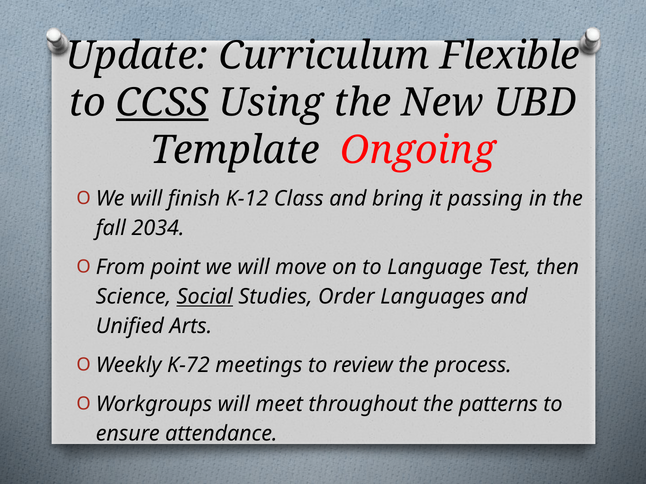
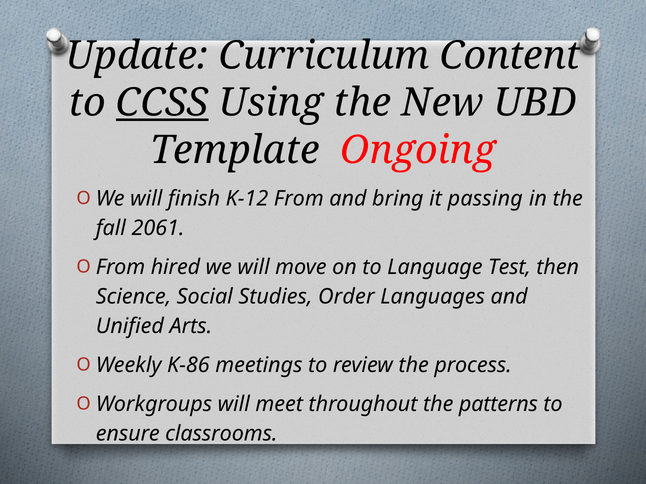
Flexible: Flexible -> Content
K-12 Class: Class -> From
2034: 2034 -> 2061
point: point -> hired
Social underline: present -> none
K-72: K-72 -> K-86
attendance: attendance -> classrooms
